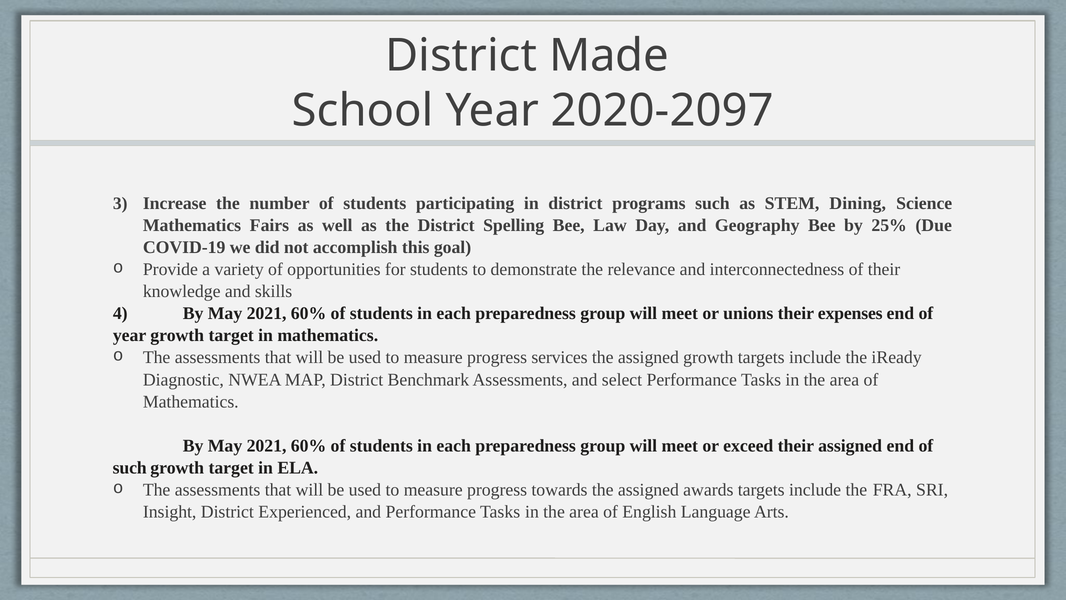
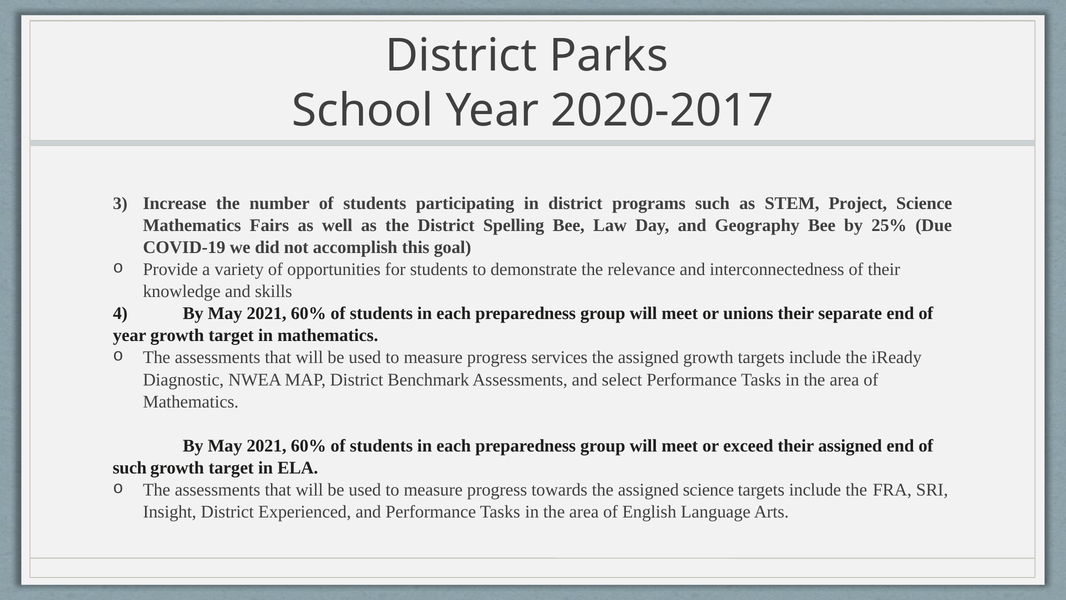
Made: Made -> Parks
2020-2097: 2020-2097 -> 2020-2017
Dining: Dining -> Project
expenses: expenses -> separate
assigned awards: awards -> science
